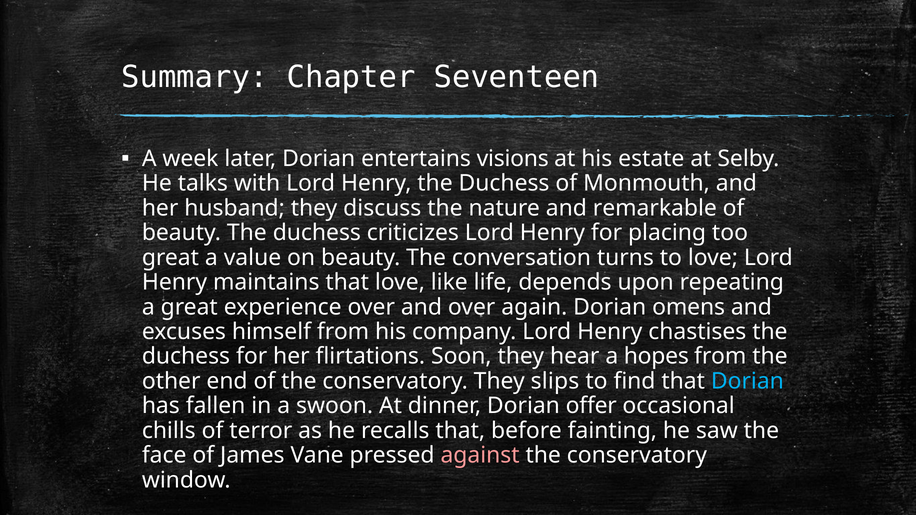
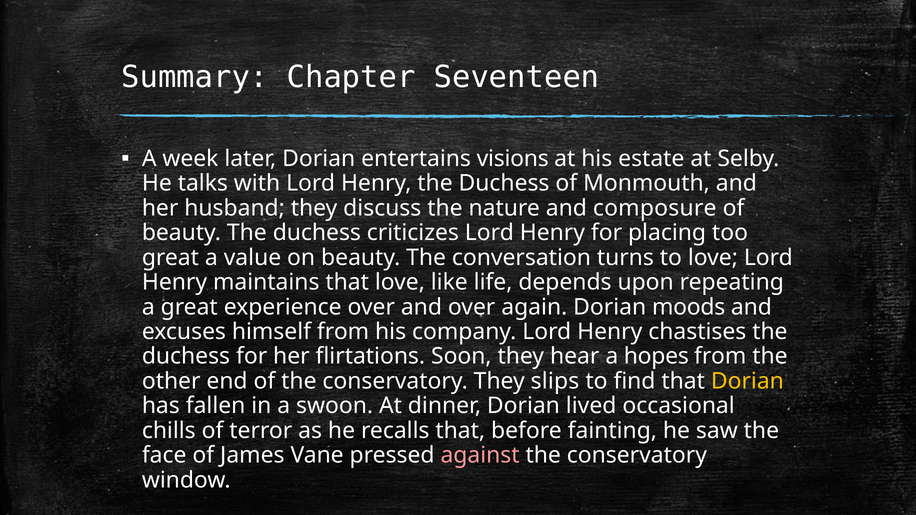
remarkable: remarkable -> composure
omens: omens -> moods
Dorian at (747, 381) colour: light blue -> yellow
offer: offer -> lived
